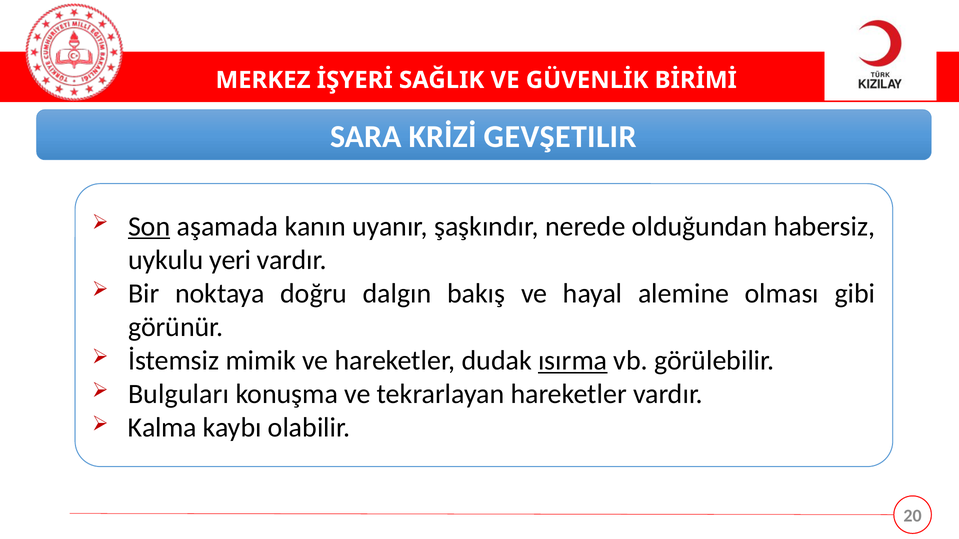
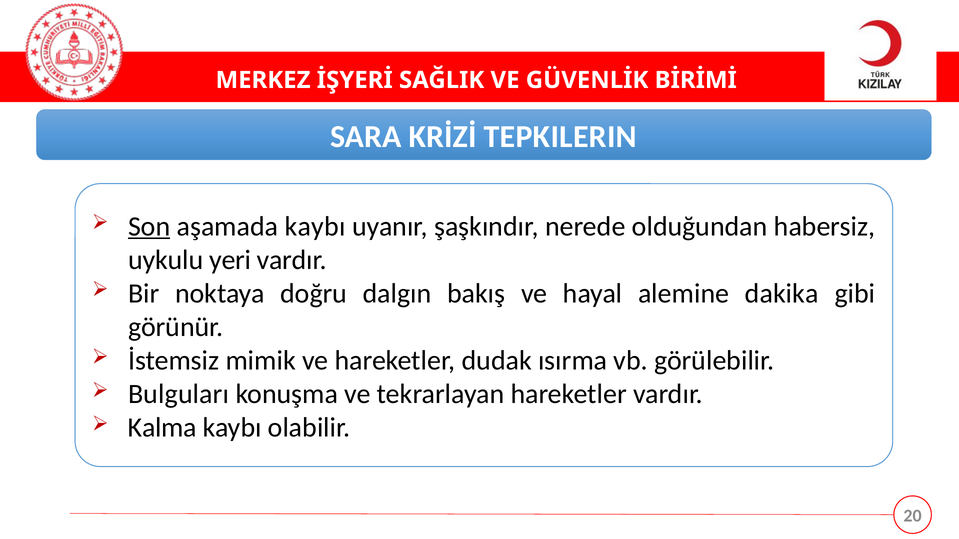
GEVŞETILIR: GEVŞETILIR -> TEPKILERIN
aşamada kanın: kanın -> kaybı
olması: olması -> dakika
ısırma underline: present -> none
